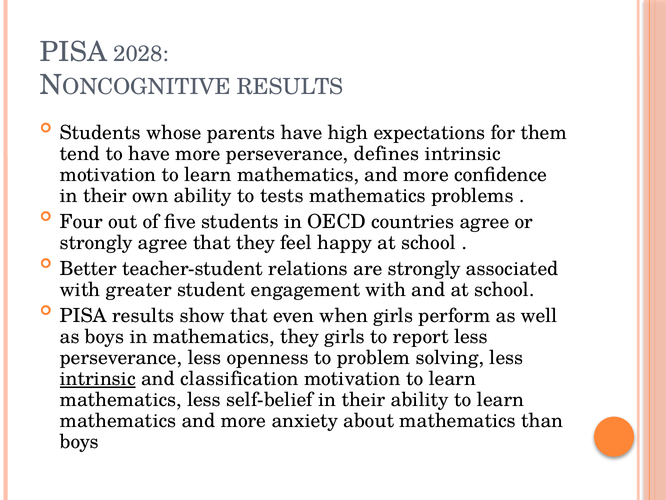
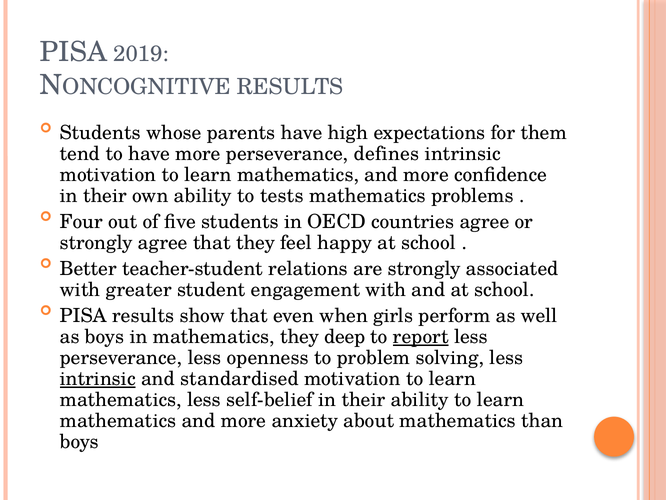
2028: 2028 -> 2019
they girls: girls -> deep
report underline: none -> present
classification: classification -> standardised
